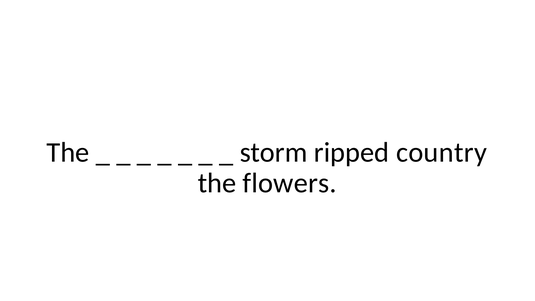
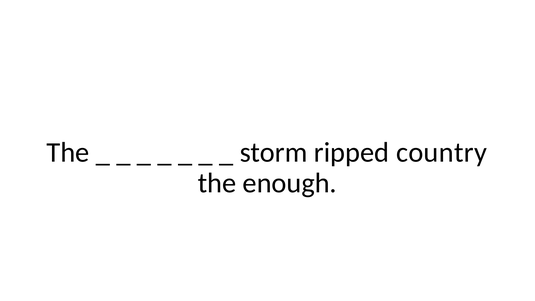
flowers: flowers -> enough
